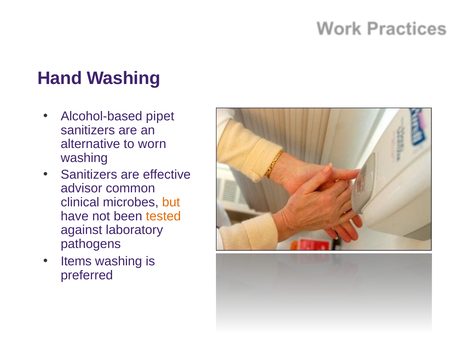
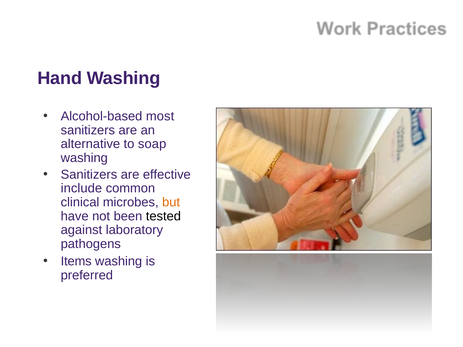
pipet: pipet -> most
worn: worn -> soap
advisor: advisor -> include
tested colour: orange -> black
